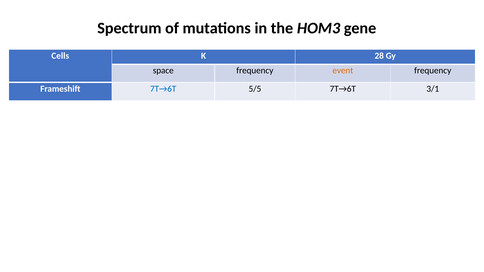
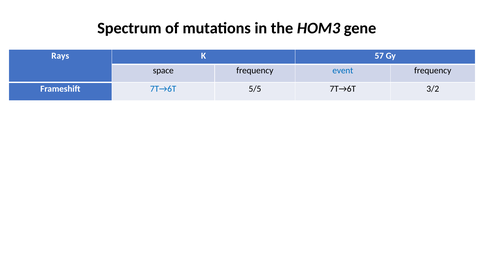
Cells: Cells -> Rays
28: 28 -> 57
event colour: orange -> blue
3/1: 3/1 -> 3/2
